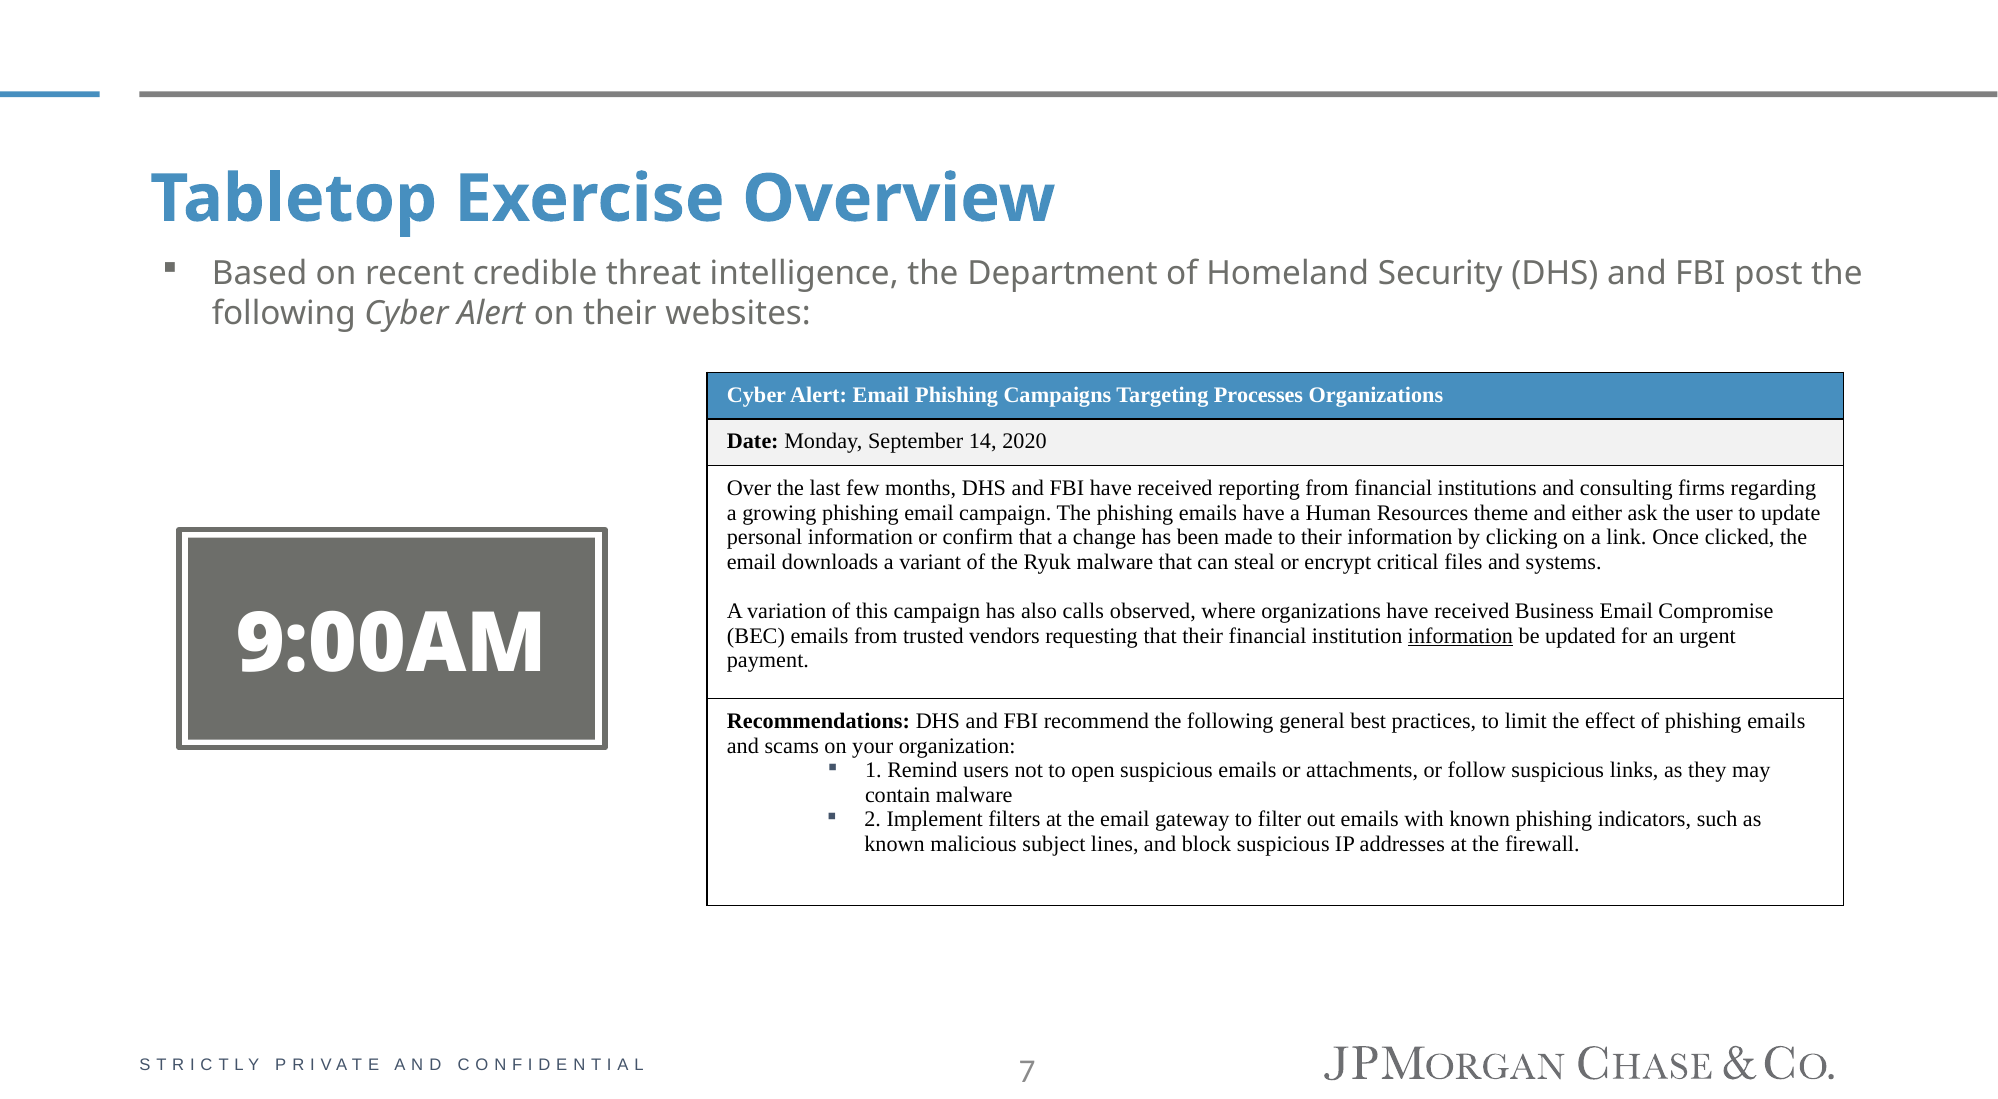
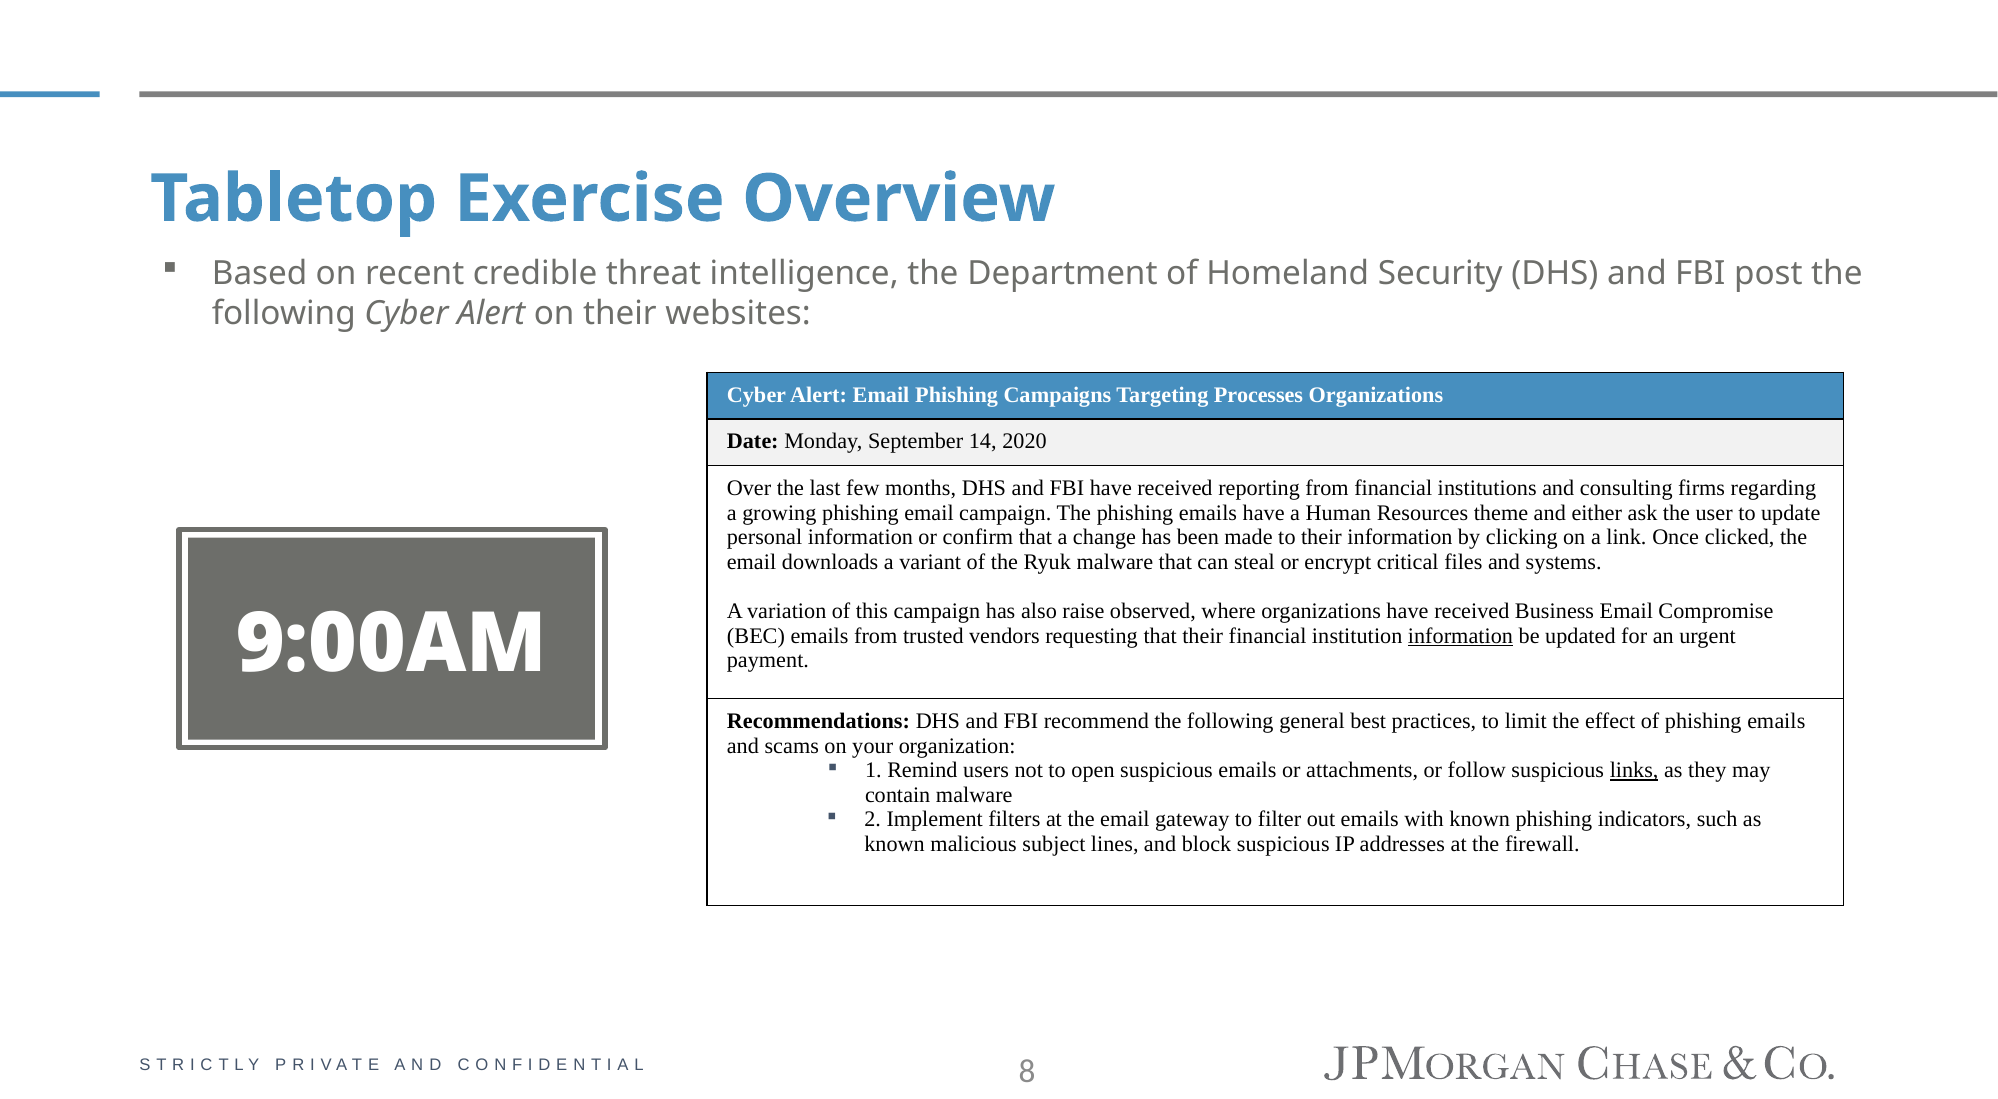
calls: calls -> raise
links underline: none -> present
7: 7 -> 8
